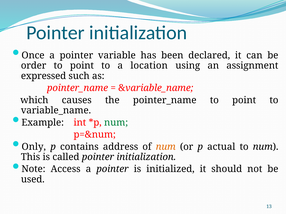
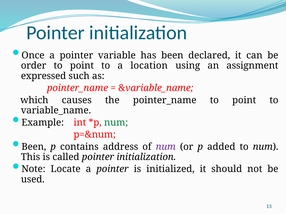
Only at (34, 147): Only -> Been
num at (166, 147) colour: orange -> purple
actual: actual -> added
Access: Access -> Locate
